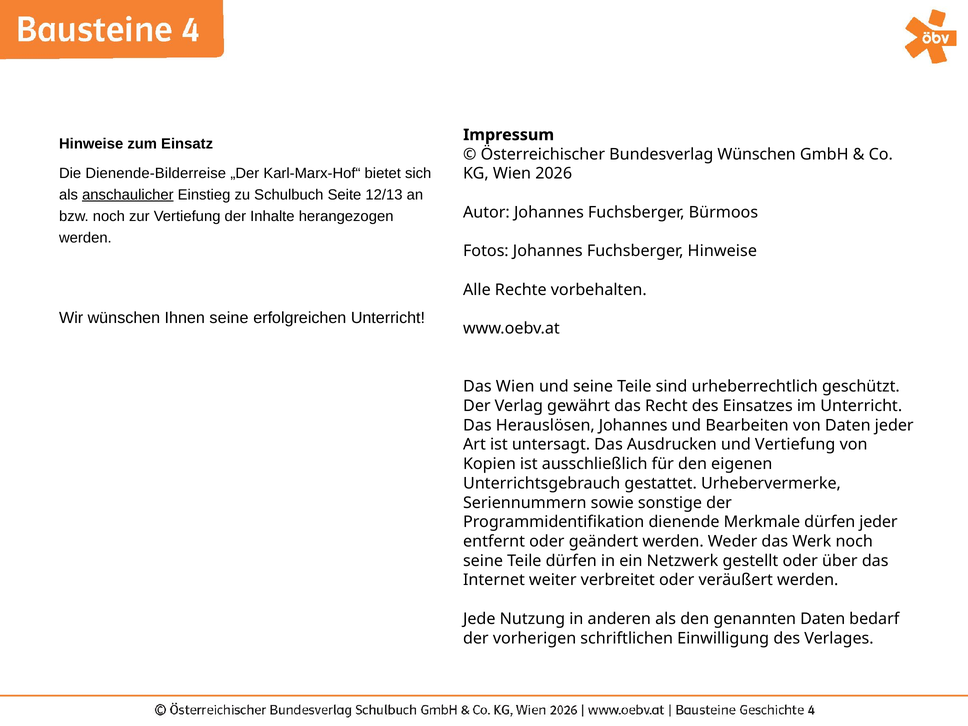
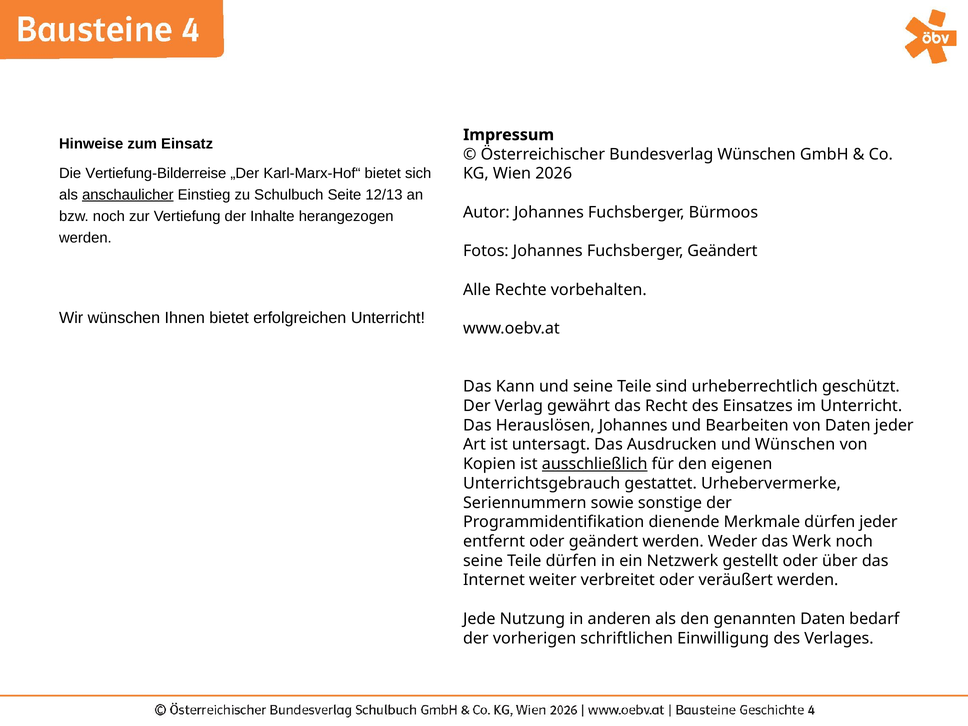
Dienende-Bilderreise: Dienende-Bilderreise -> Vertiefung-Bilderreise
Fuchsberger Hinweise: Hinweise -> Geändert
Ihnen seine: seine -> bietet
Das Wien: Wien -> Kann
und Vertiefung: Vertiefung -> Wünschen
ausschließlich underline: none -> present
